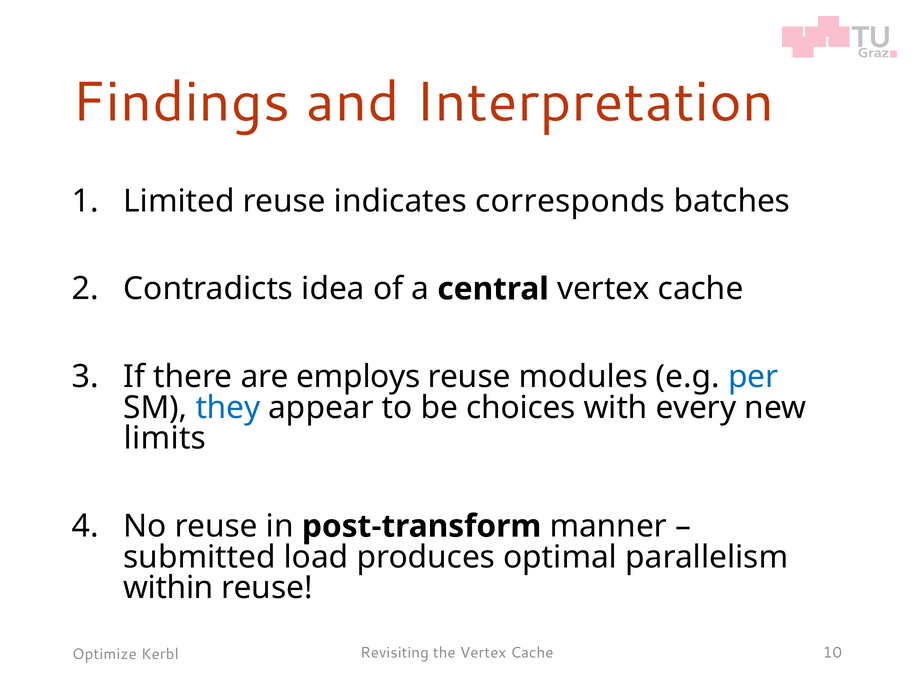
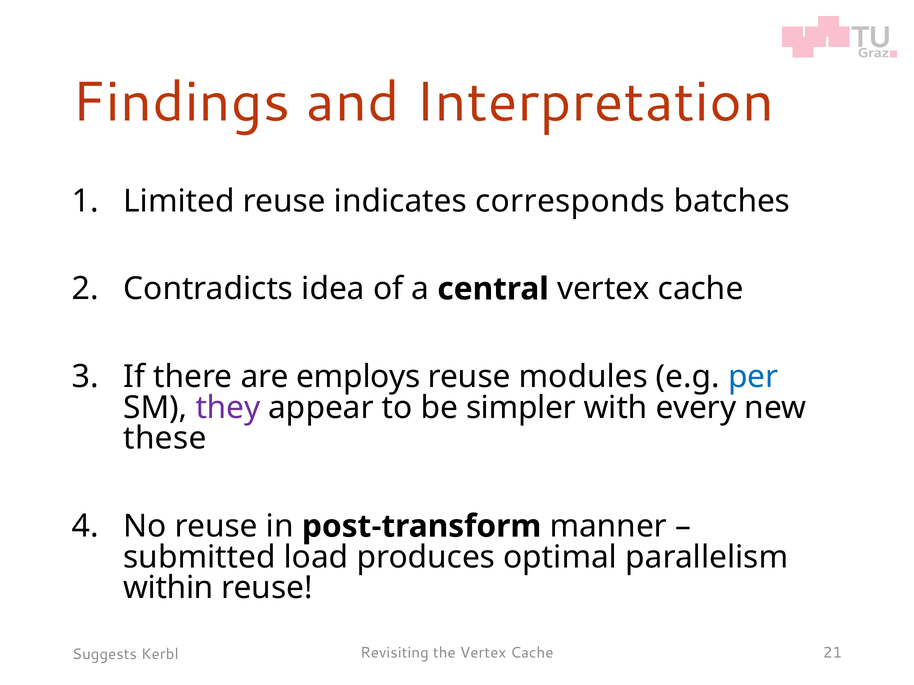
they colour: blue -> purple
choices: choices -> simpler
limits: limits -> these
10: 10 -> 21
Optimize: Optimize -> Suggests
